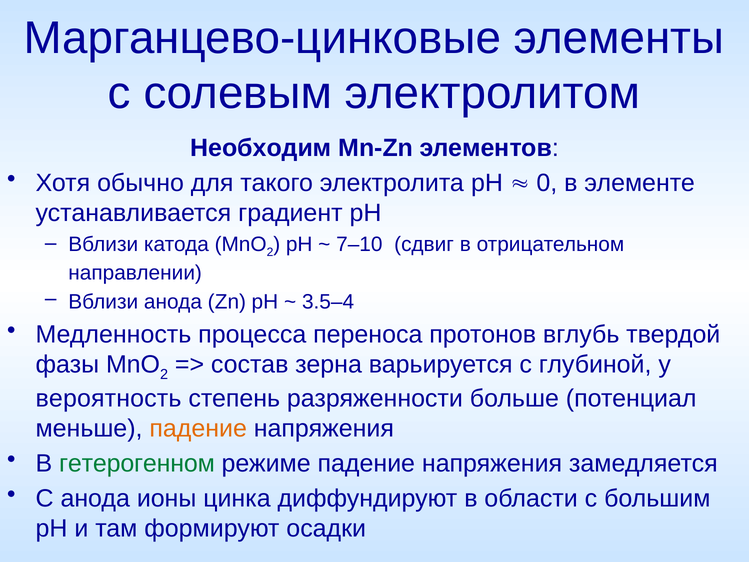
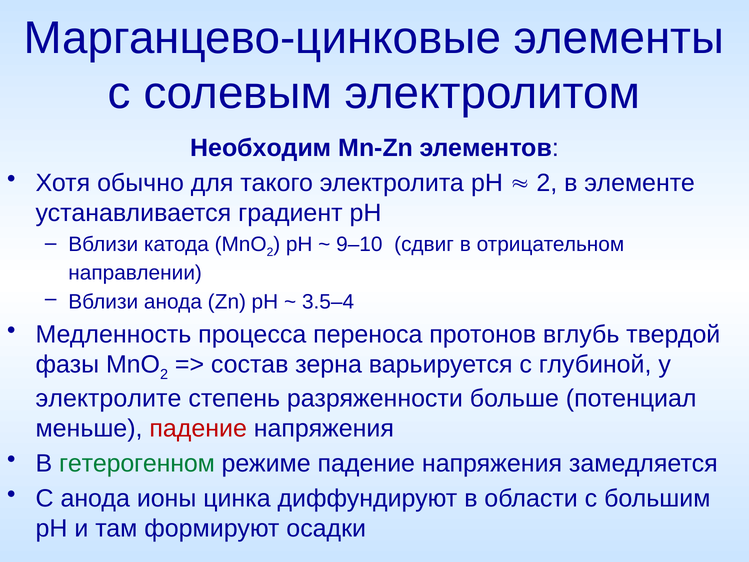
0 at (547, 183): 0 -> 2
7–10: 7–10 -> 9–10
вероятность: вероятность -> электролите
падение at (198, 429) colour: orange -> red
